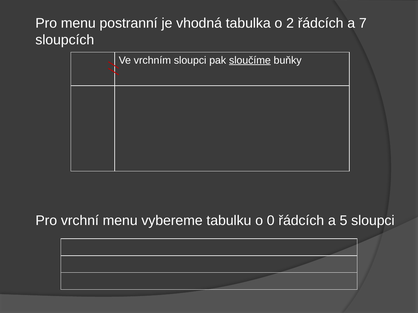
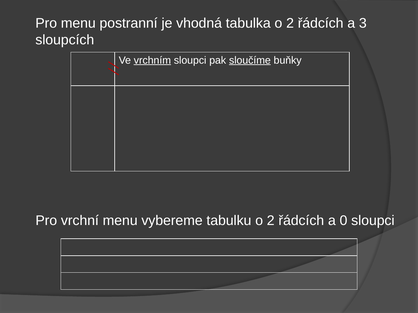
7: 7 -> 3
vrchním underline: none -> present
tabulku o 0: 0 -> 2
5: 5 -> 0
